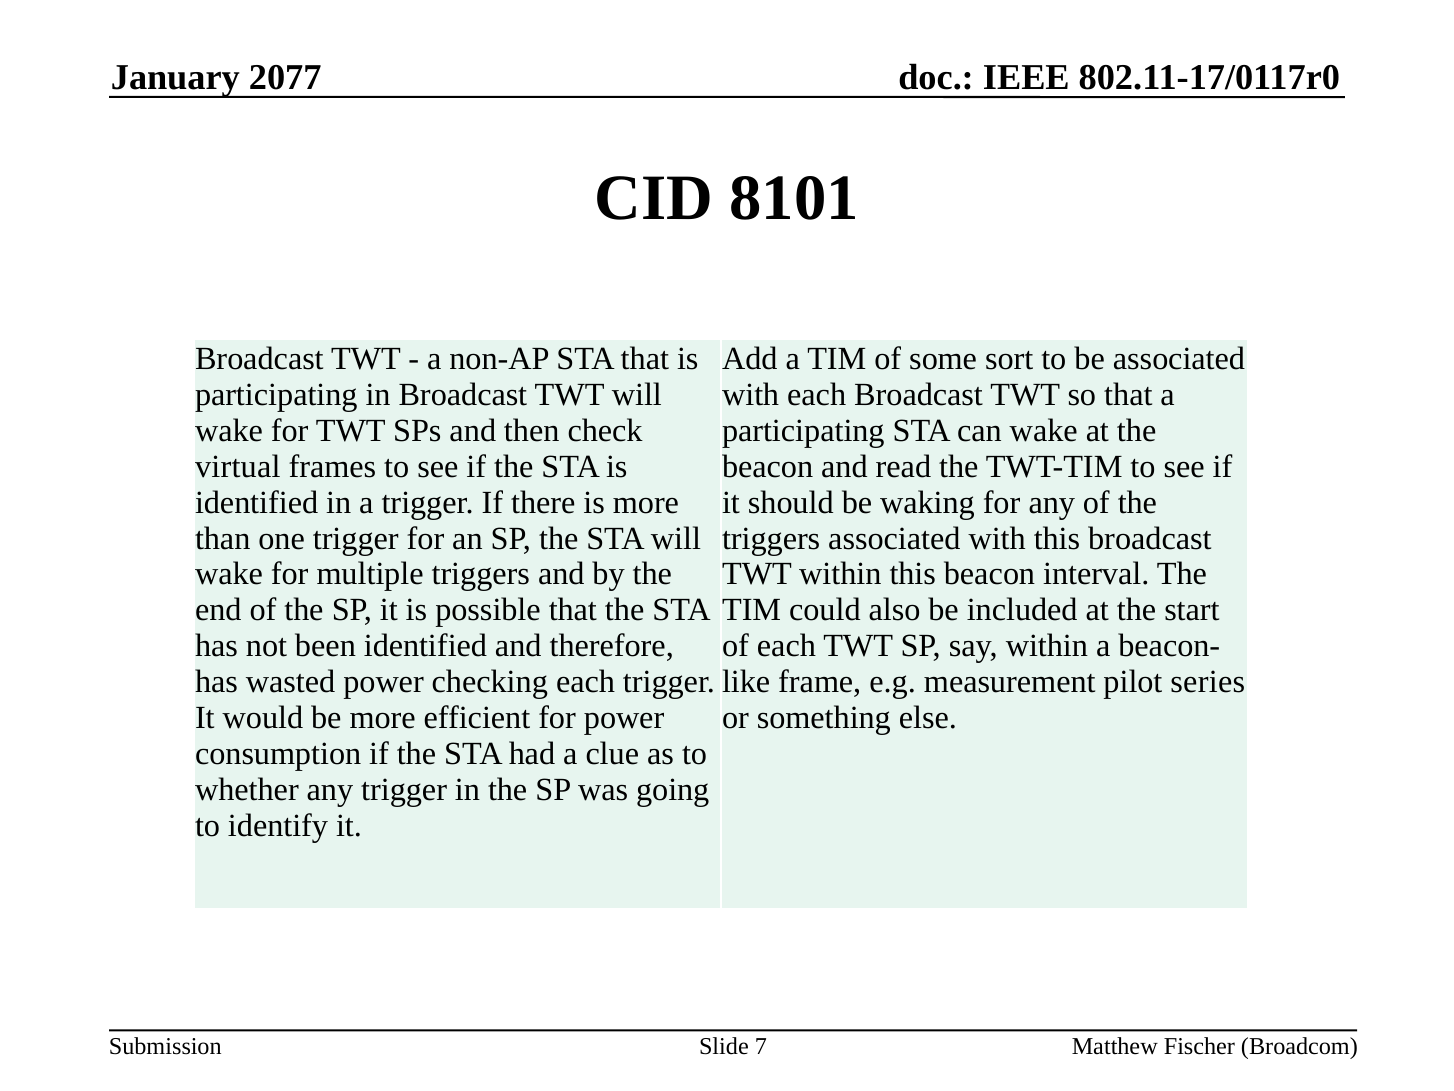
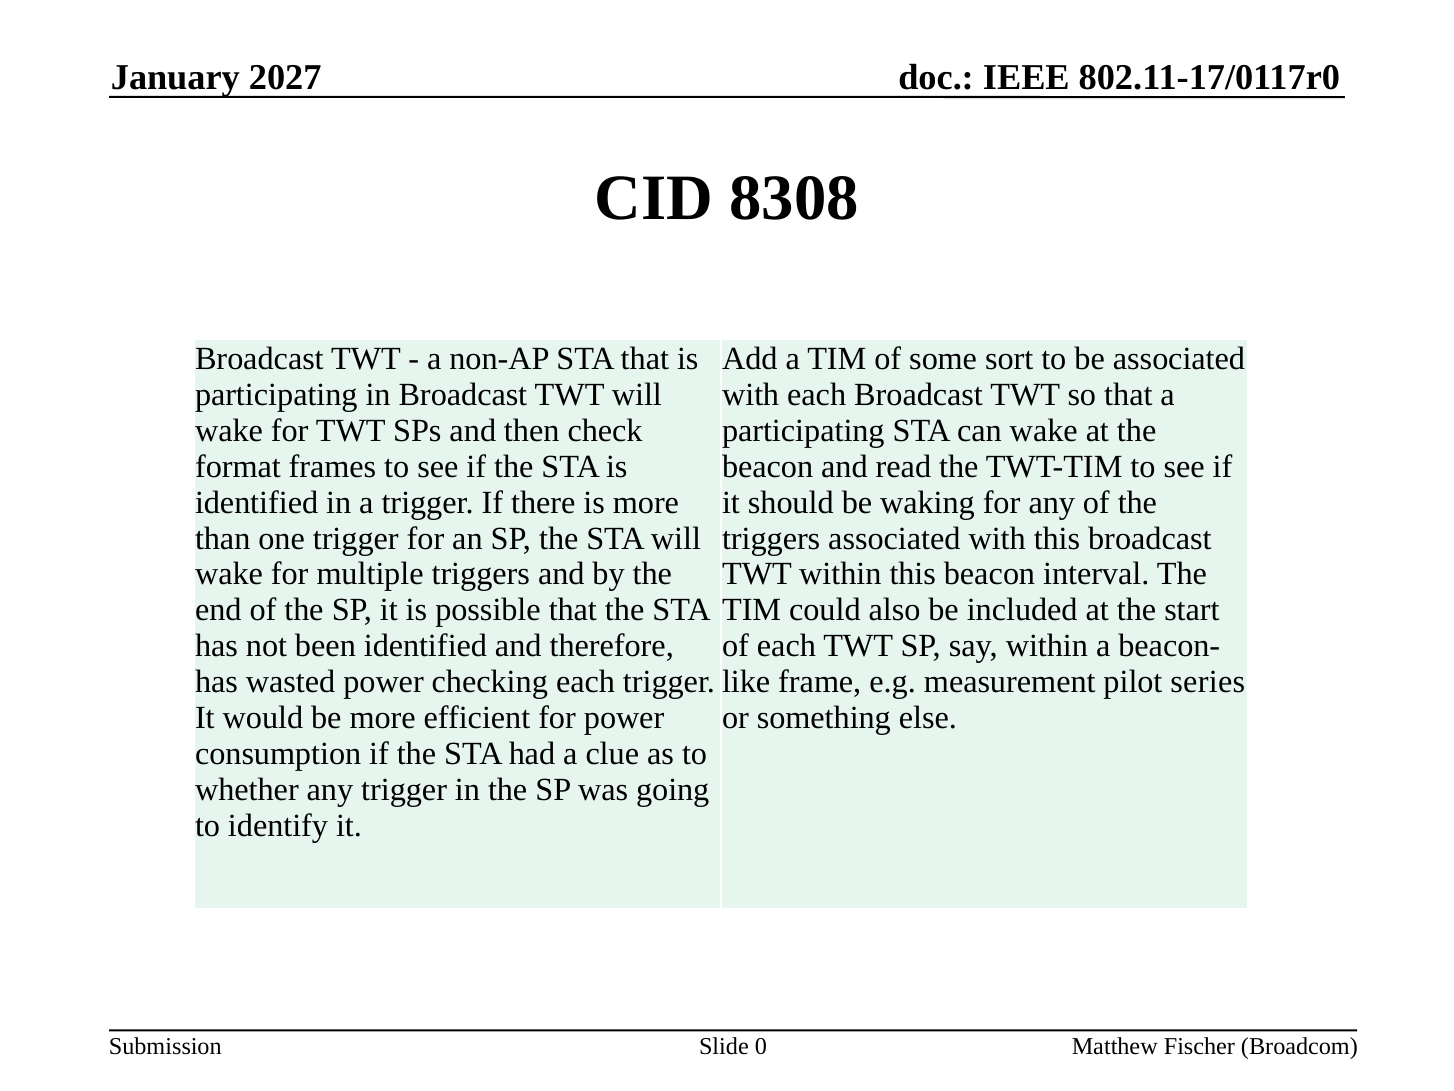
2077: 2077 -> 2027
8101: 8101 -> 8308
virtual: virtual -> format
7: 7 -> 0
